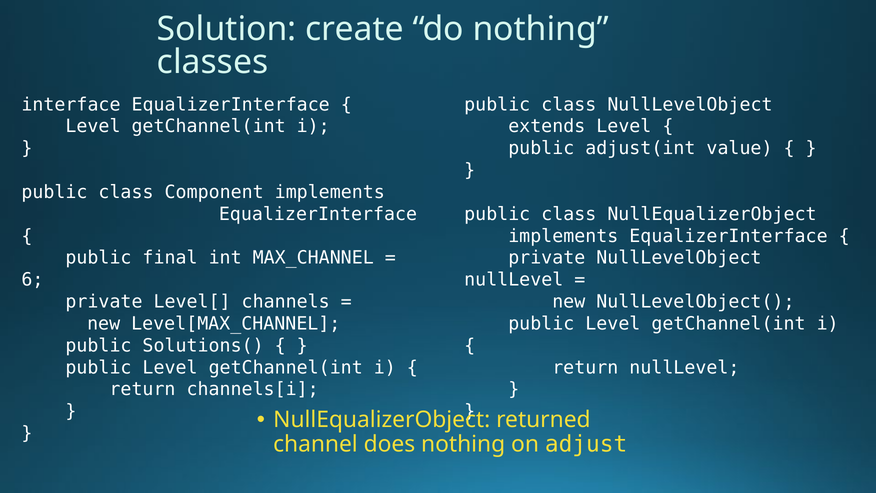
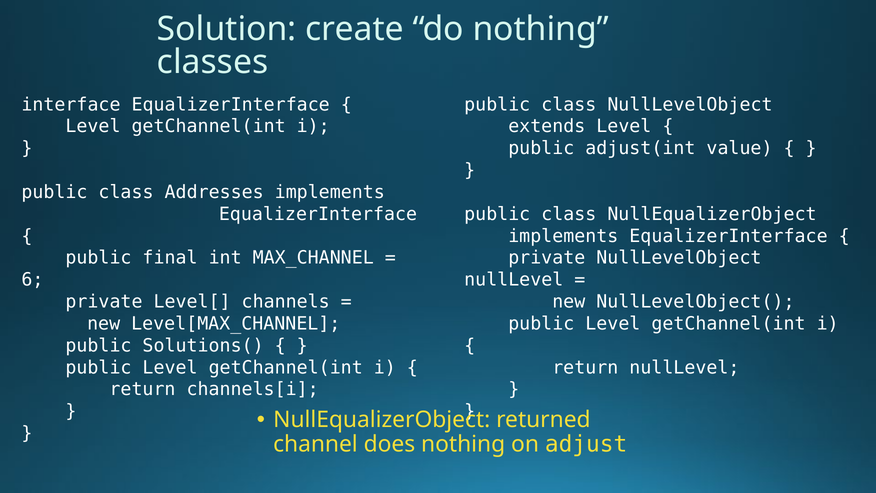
Component: Component -> Addresses
